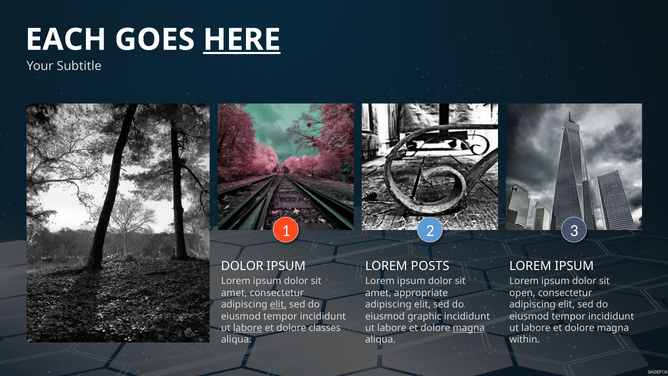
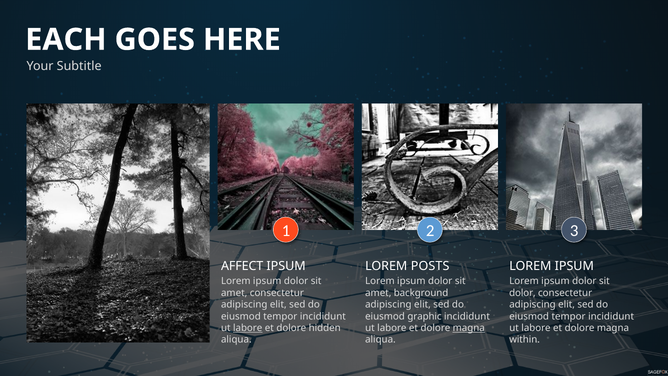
HERE underline: present -> none
DOLOR at (242, 266): DOLOR -> AFFECT
appropriate: appropriate -> background
open at (522, 293): open -> dolor
elit at (278, 304) underline: present -> none
classes: classes -> hidden
